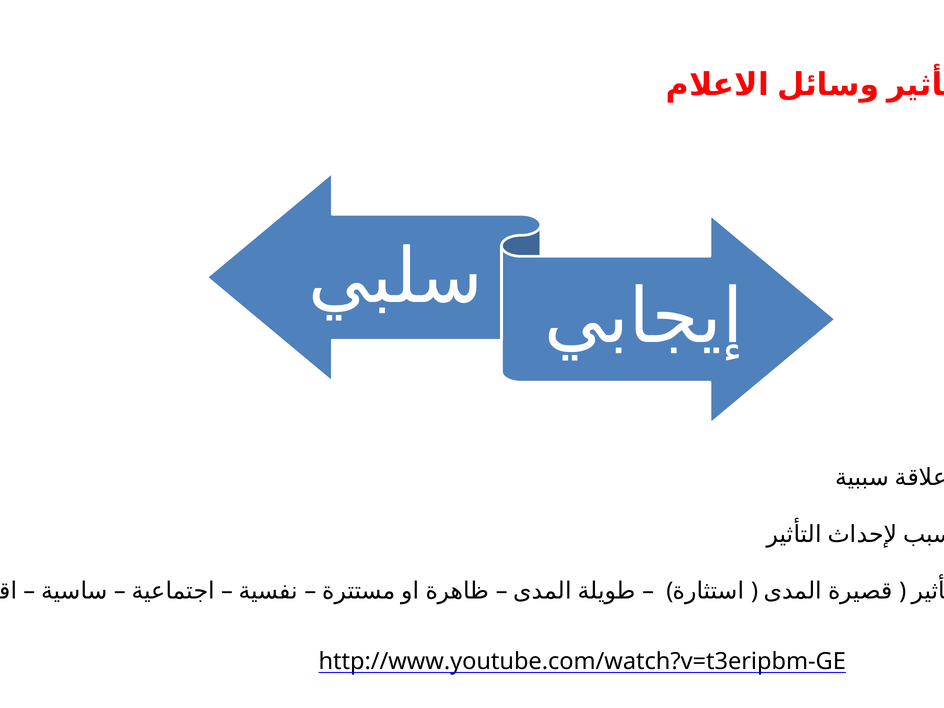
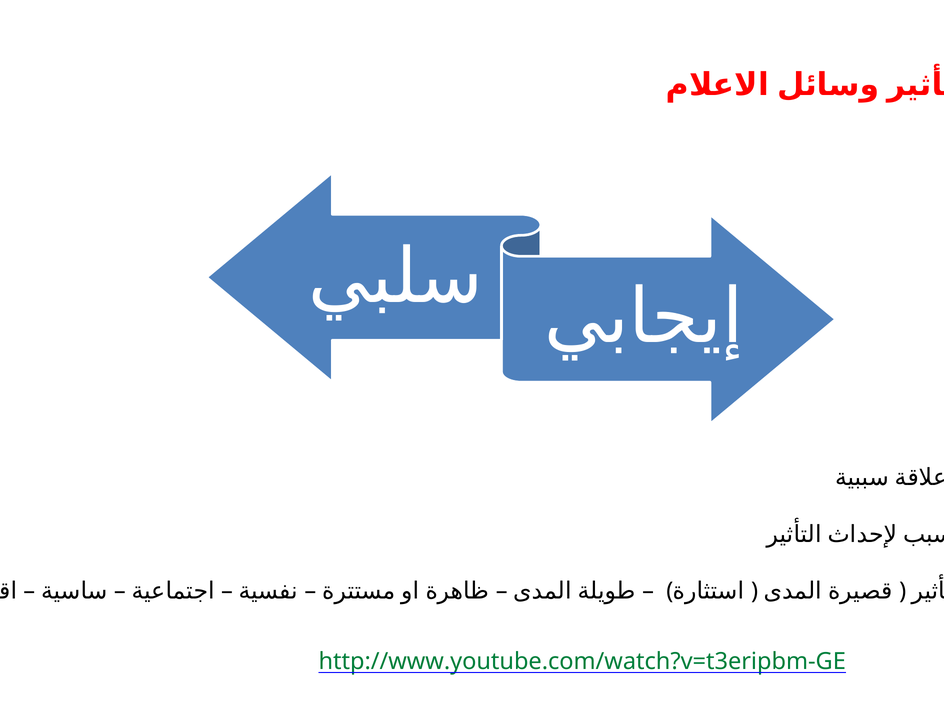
http://www.youtube.com/watch?v=t3eripbm-GE colour: black -> green
